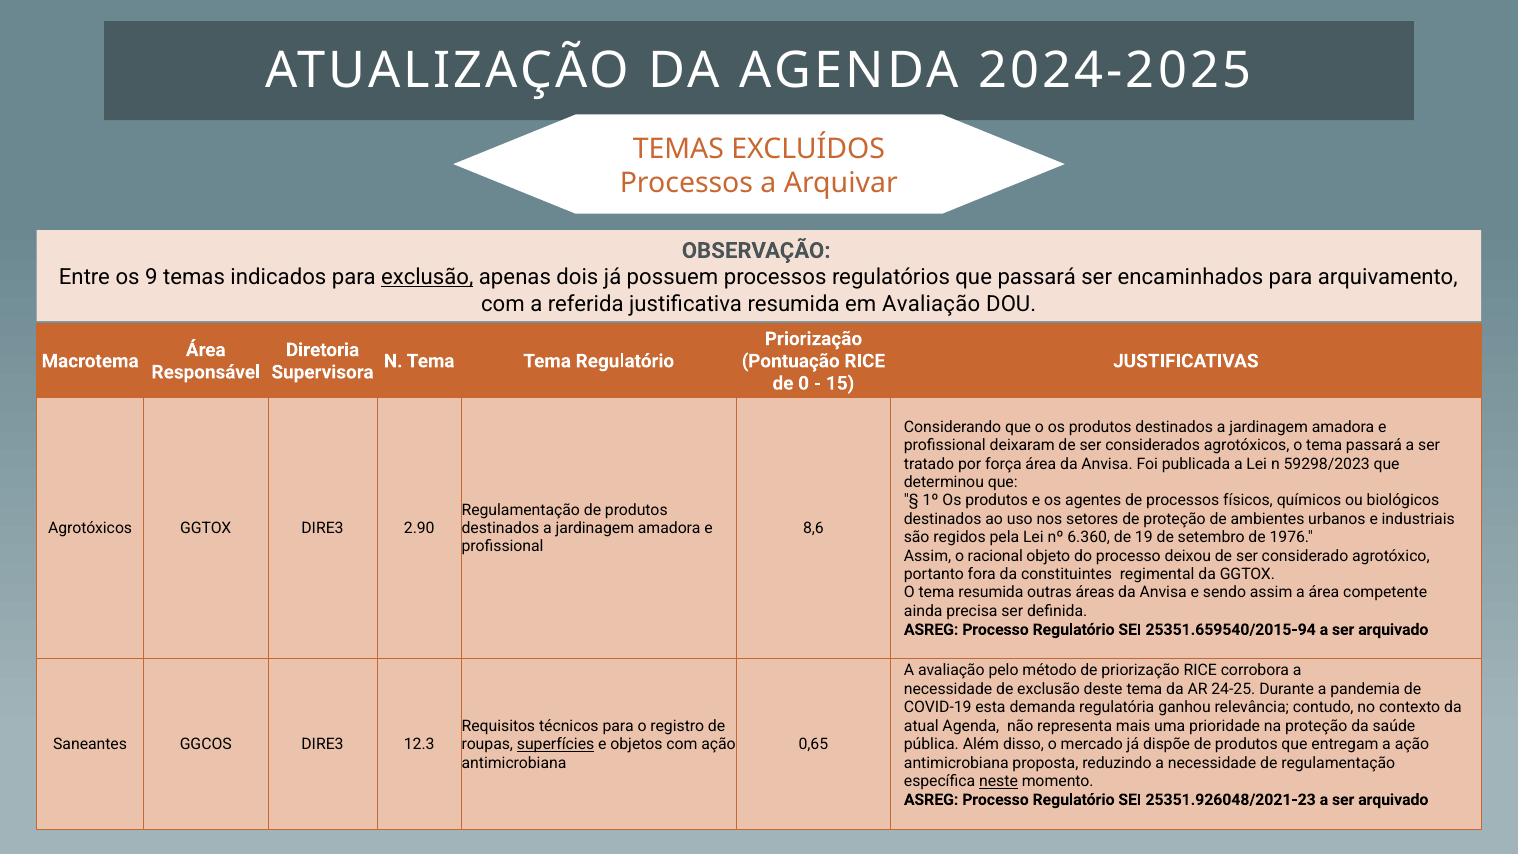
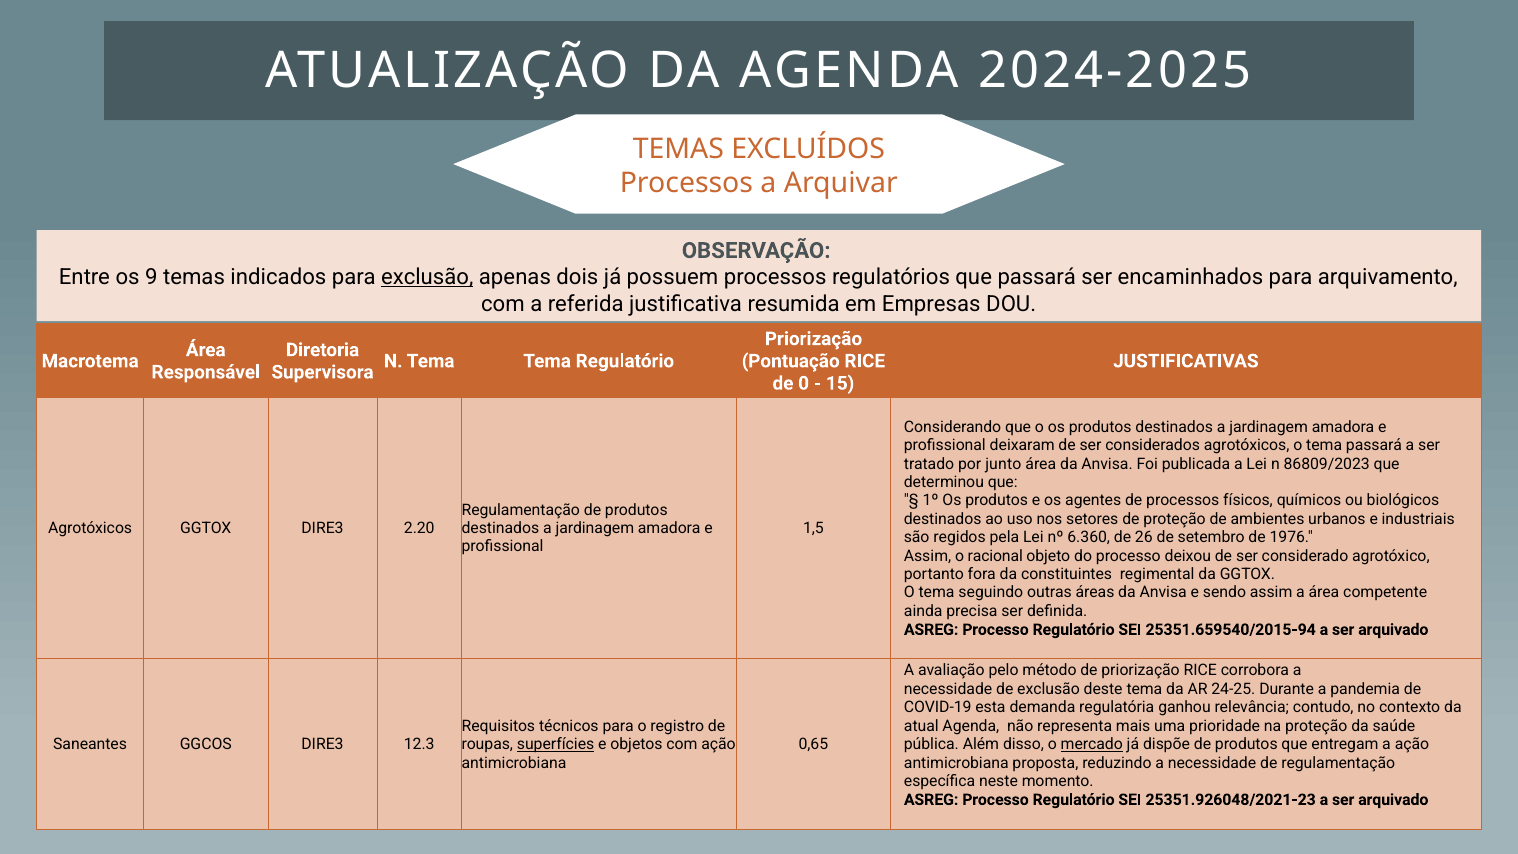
em Avaliação: Avaliação -> Empresas
força: força -> junto
59298/2023: 59298/2023 -> 86809/2023
2.90: 2.90 -> 2.20
8,6: 8,6 -> 1,5
19: 19 -> 26
tema resumida: resumida -> seguindo
mercado underline: none -> present
neste underline: present -> none
